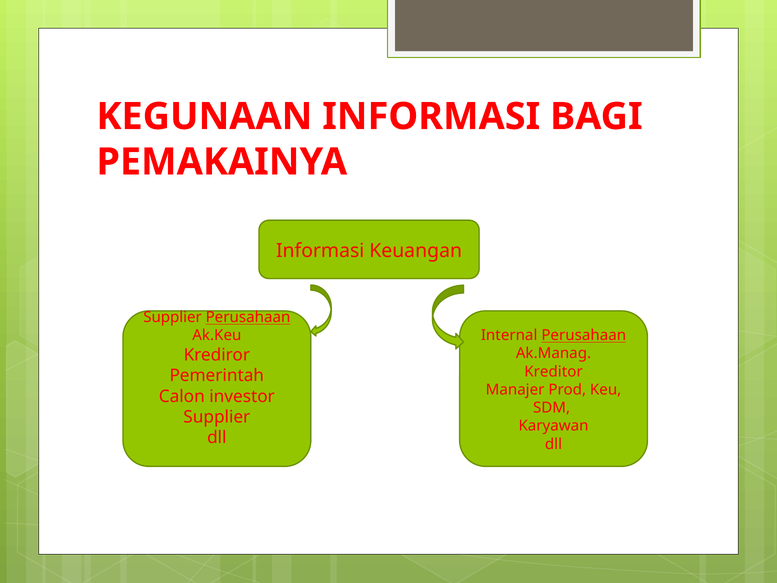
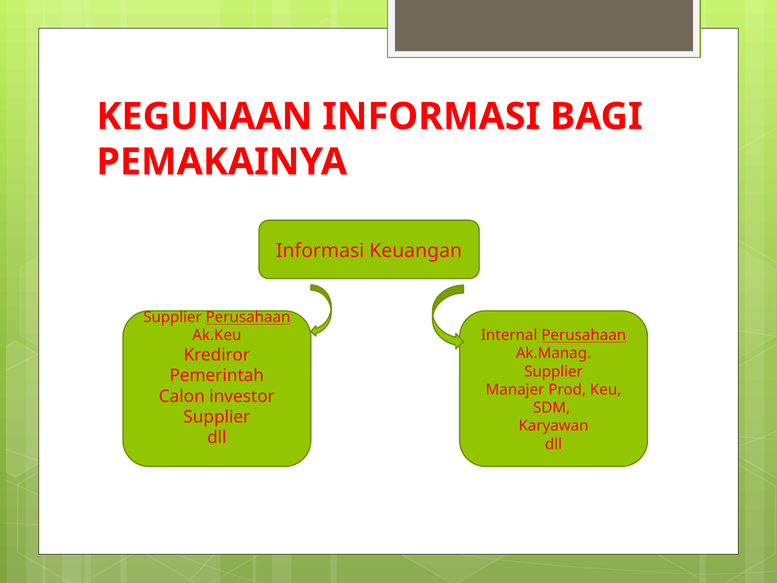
Kreditor at (554, 371): Kreditor -> Supplier
